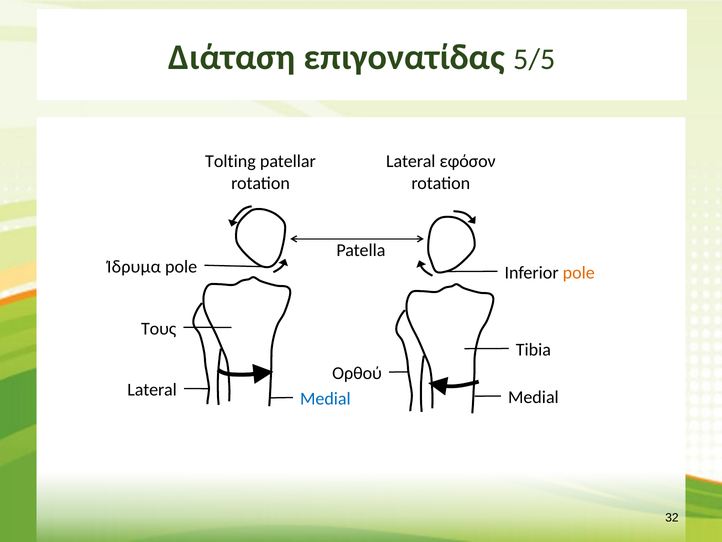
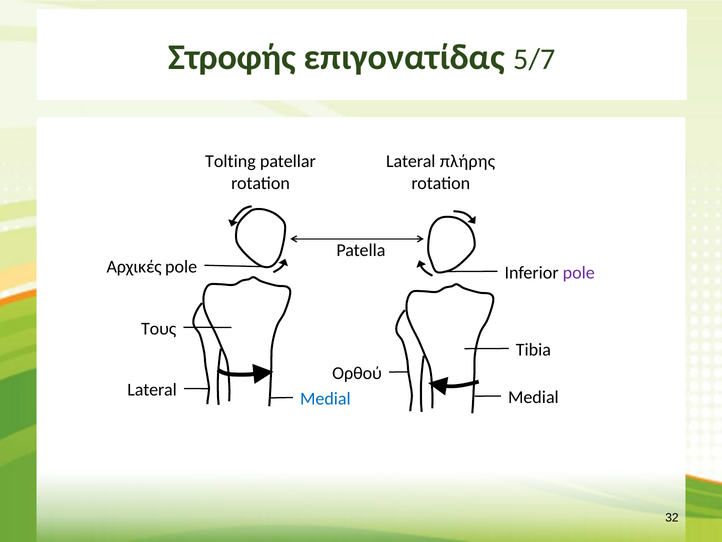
Διάταση: Διάταση -> Στροφής
5/5: 5/5 -> 5/7
εφόσον: εφόσον -> πλήρης
Ίδρυμα: Ίδρυμα -> Αρχικές
pole at (579, 272) colour: orange -> purple
